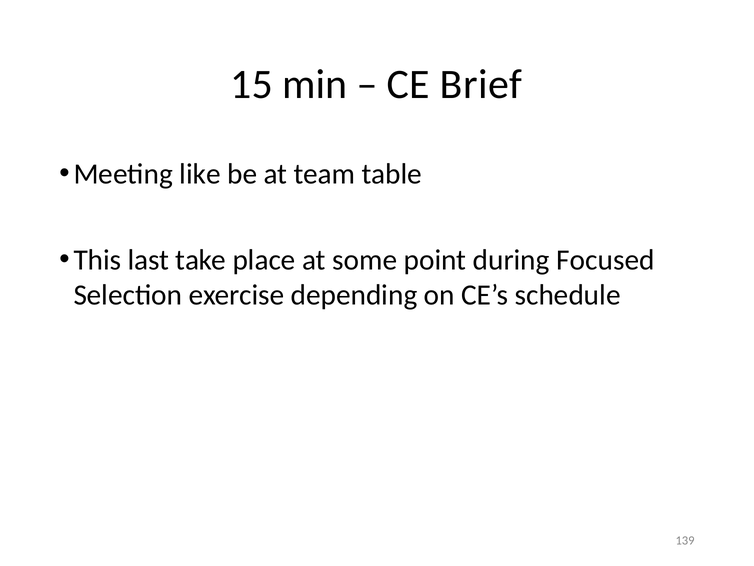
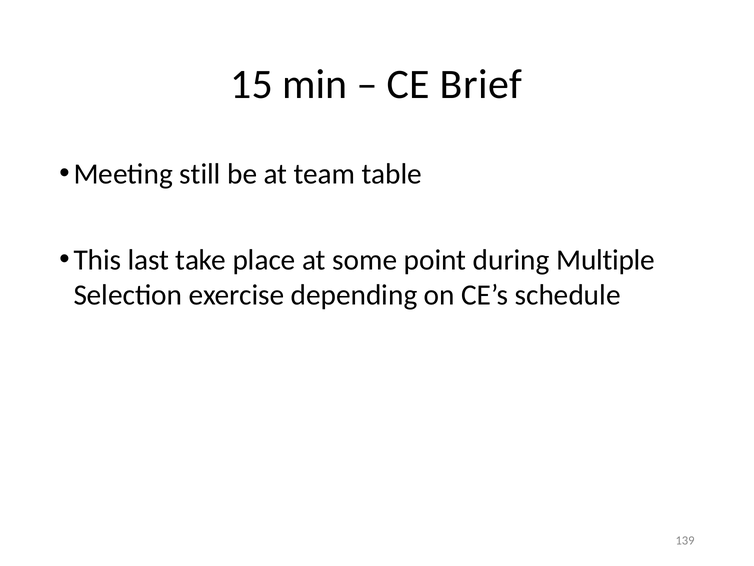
like: like -> still
Focused: Focused -> Multiple
